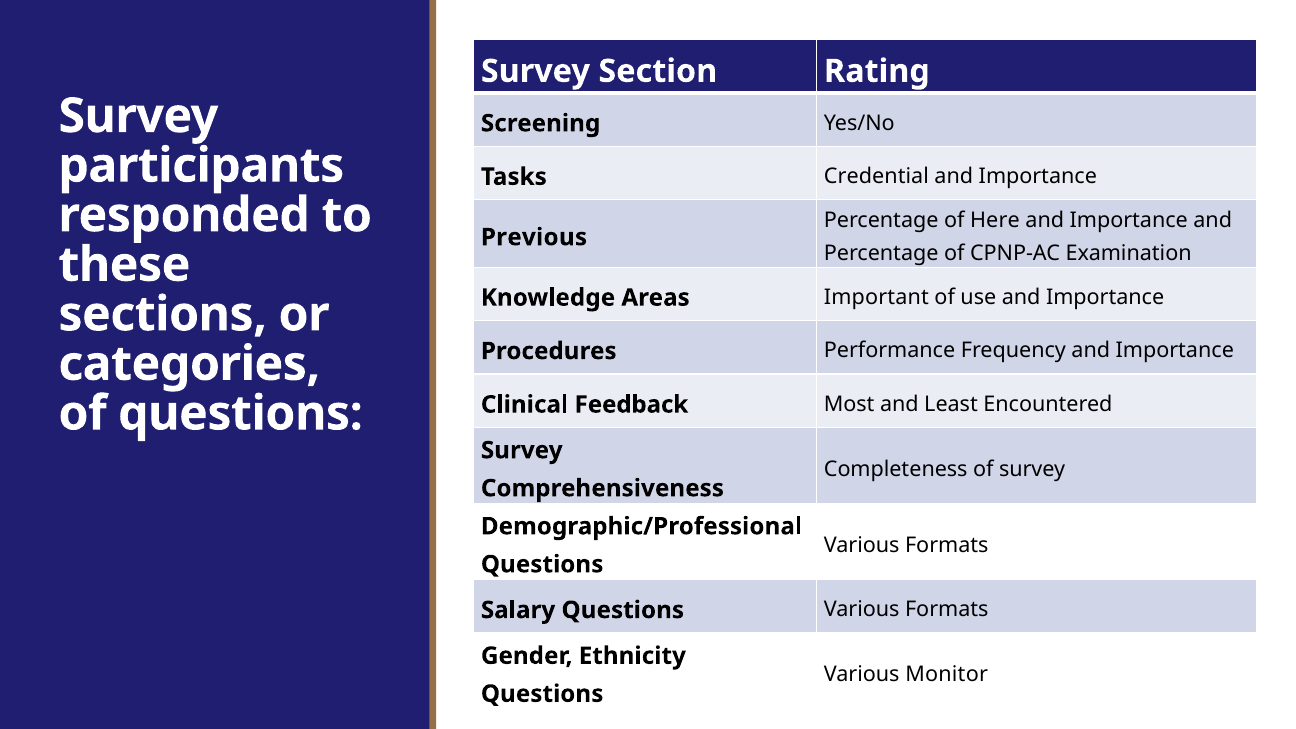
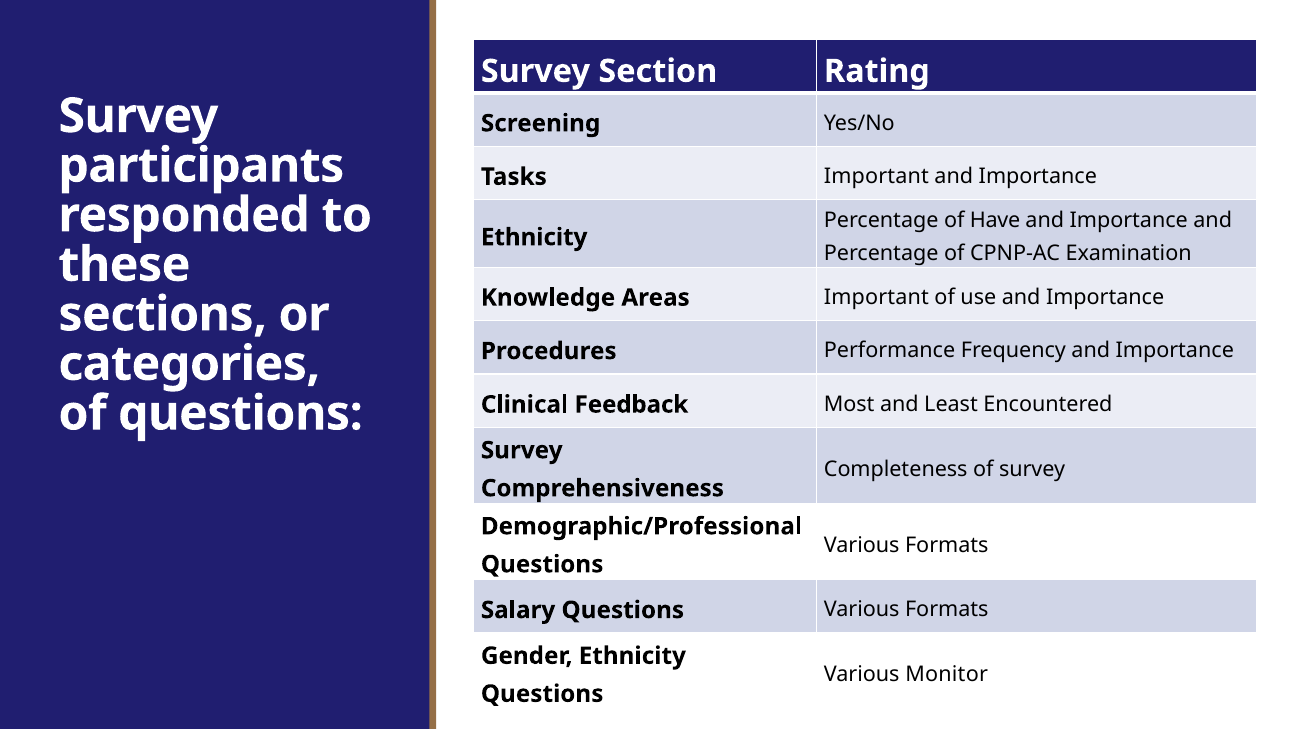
Tasks Credential: Credential -> Important
Here: Here -> Have
Previous at (534, 237): Previous -> Ethnicity
